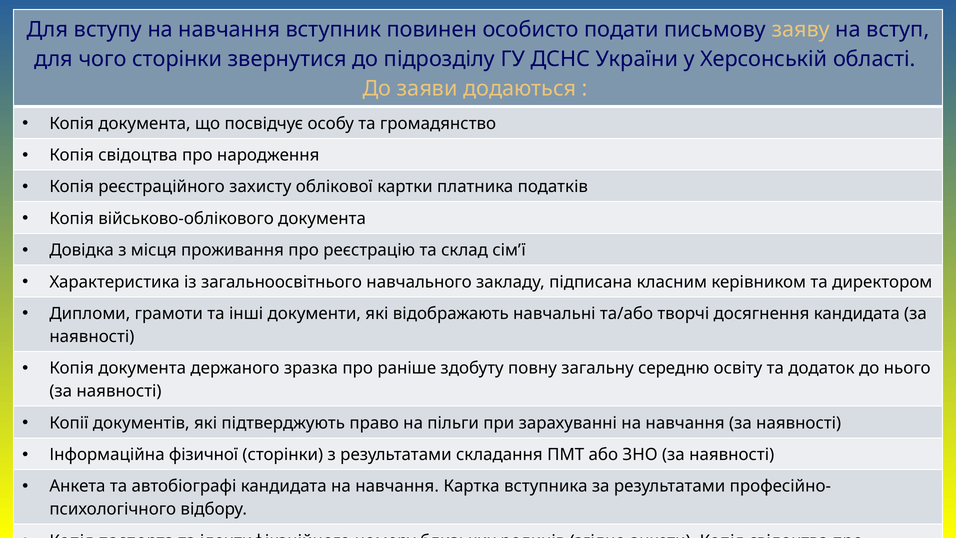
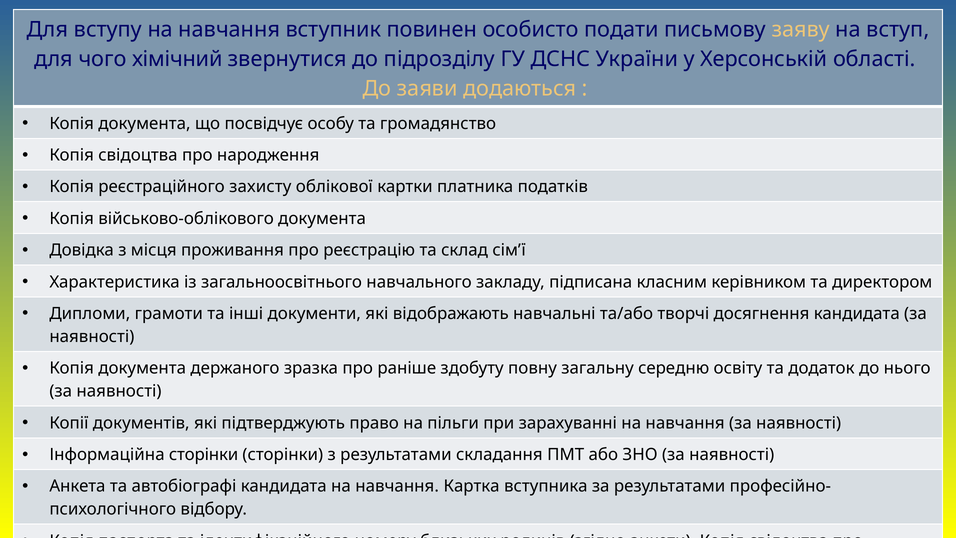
чого сторінки: сторінки -> хімічний
Інформаційна фізичної: фізичної -> сторінки
